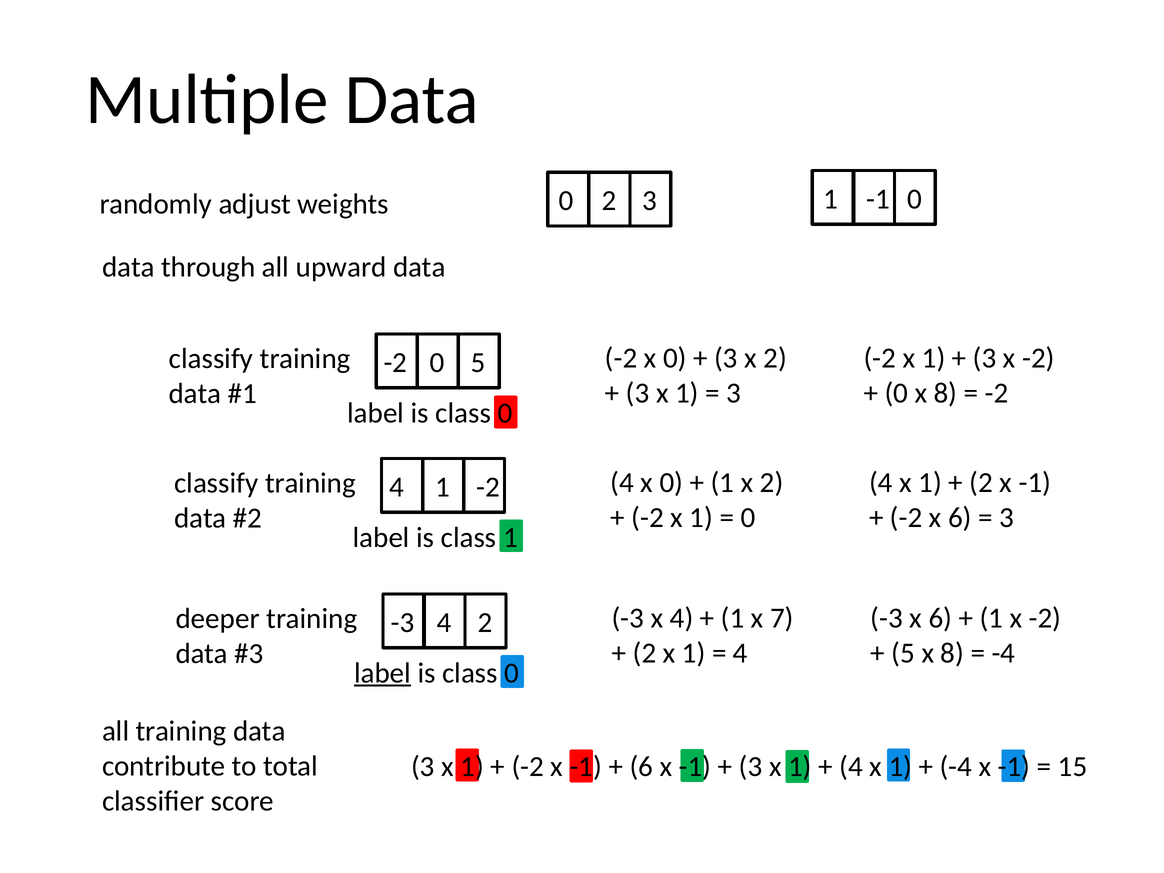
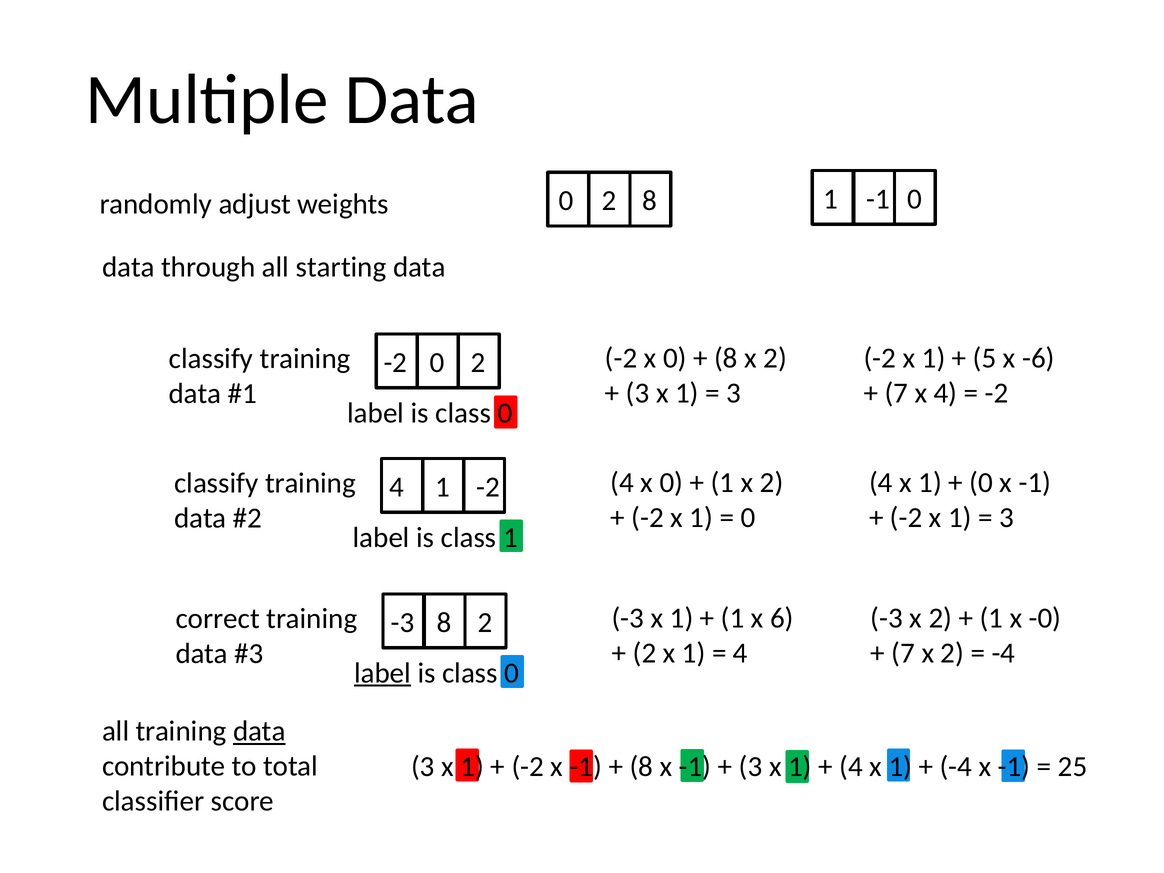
2 3: 3 -> 8
upward: upward -> starting
3 at (726, 358): 3 -> 8
3 at (985, 358): 3 -> 5
-2 at (1038, 358): -2 -> -6
-2 0 5: 5 -> 2
0 at (896, 393): 0 -> 7
8 at (946, 393): 8 -> 4
2 at (981, 483): 2 -> 0
6 at (960, 518): 6 -> 1
-3 x 4: 4 -> 1
7: 7 -> 6
-3 x 6: 6 -> 2
1 x -2: -2 -> -0
deeper: deeper -> correct
-3 4: 4 -> 8
5 at (903, 653): 5 -> 7
8 at (952, 653): 8 -> 2
data at (259, 731) underline: none -> present
6 at (641, 767): 6 -> 8
15: 15 -> 25
